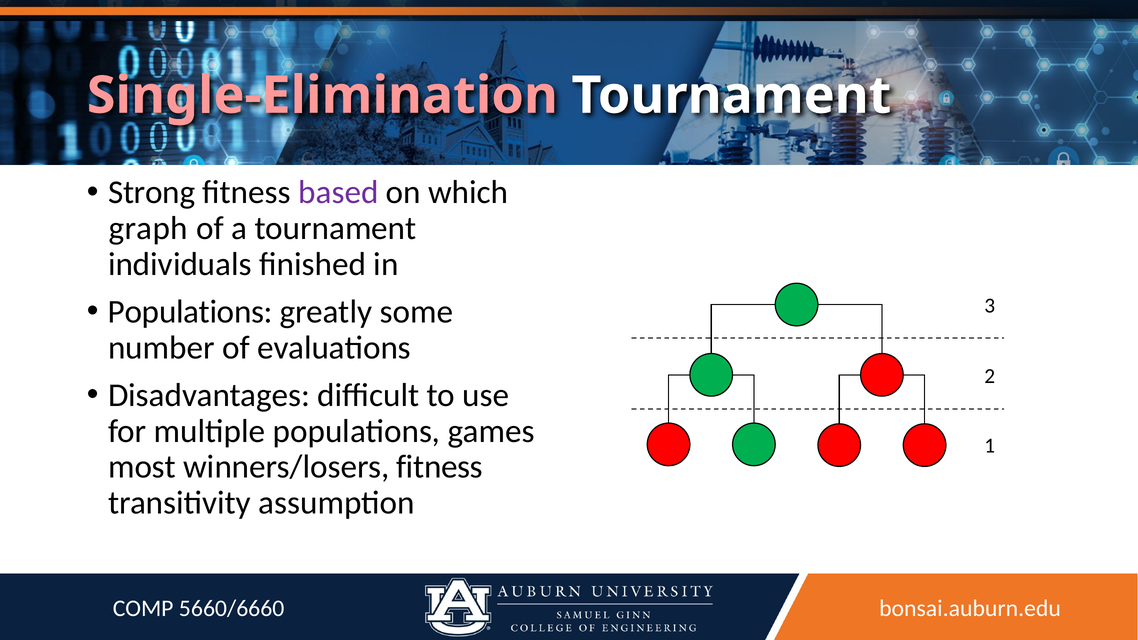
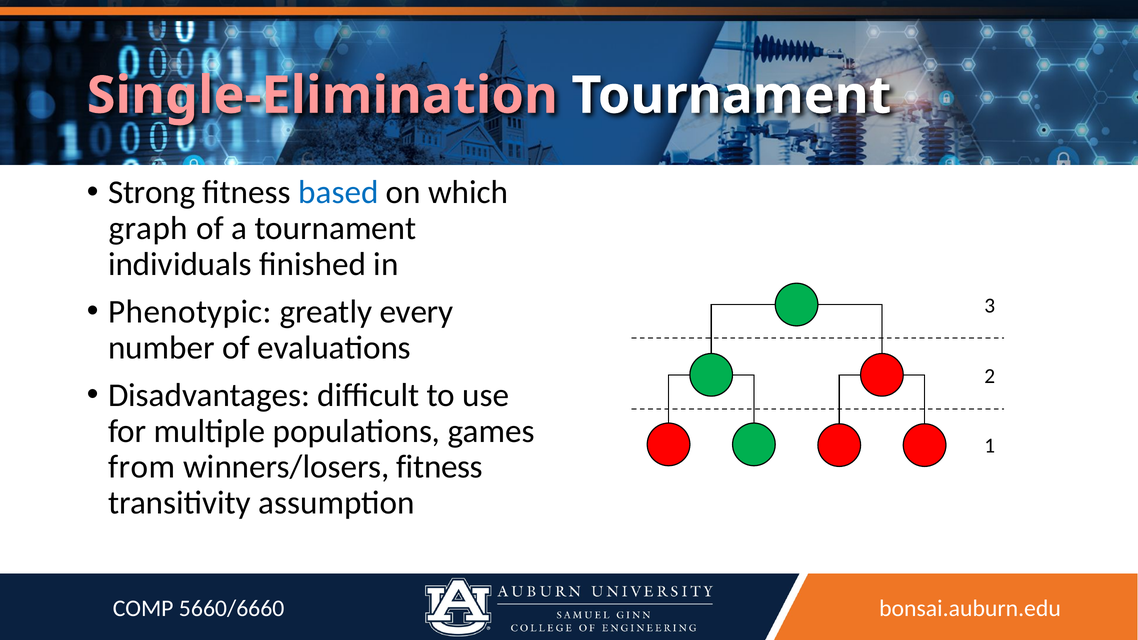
based colour: purple -> blue
Populations at (190, 312): Populations -> Phenotypic
some: some -> every
most: most -> from
